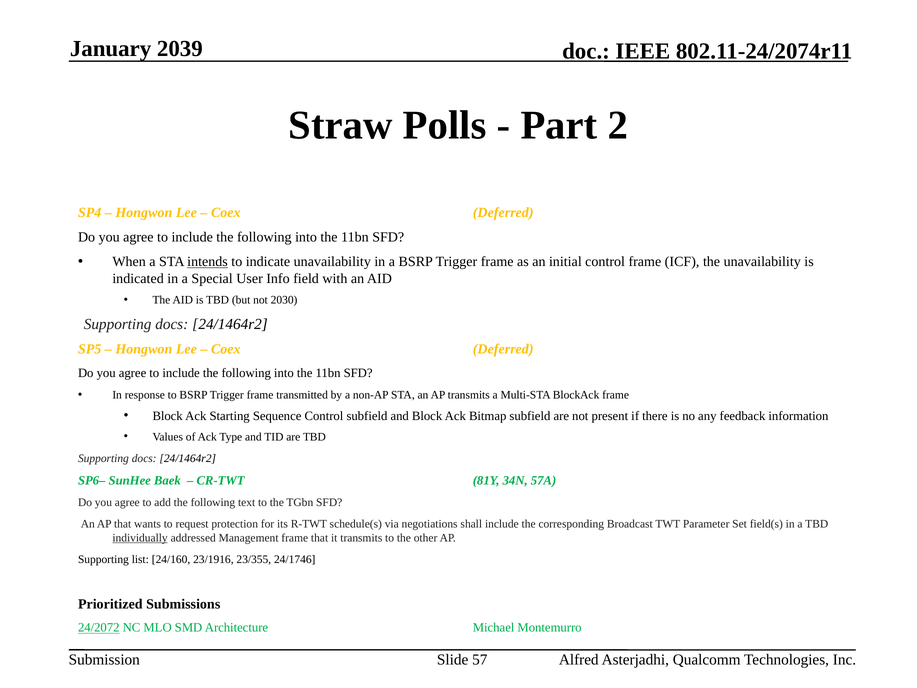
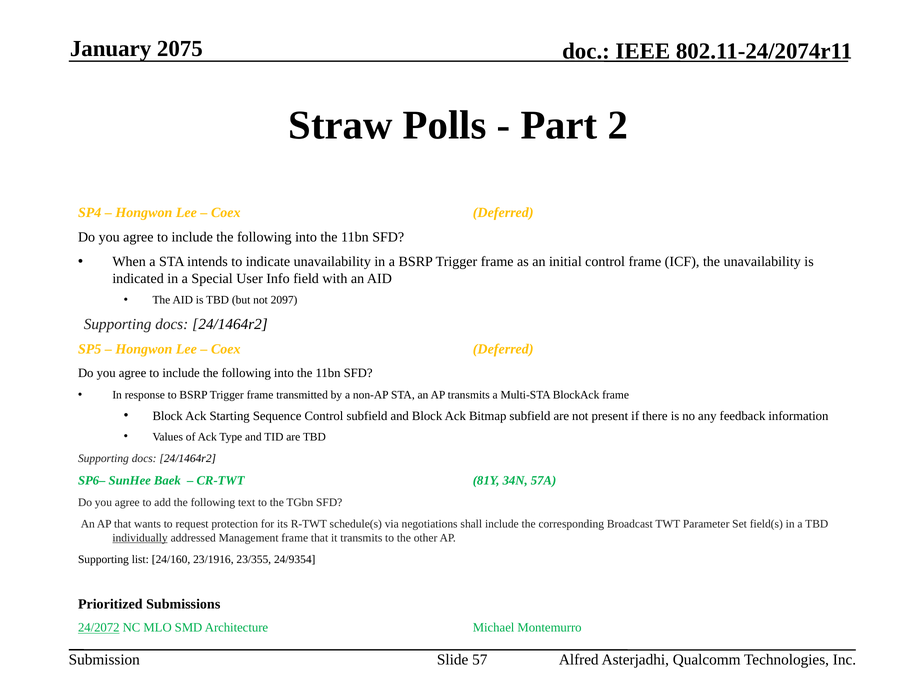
2039: 2039 -> 2075
intends underline: present -> none
2030: 2030 -> 2097
24/1746: 24/1746 -> 24/9354
